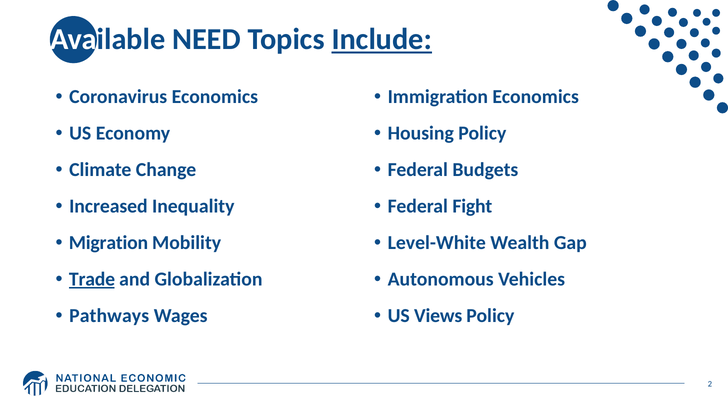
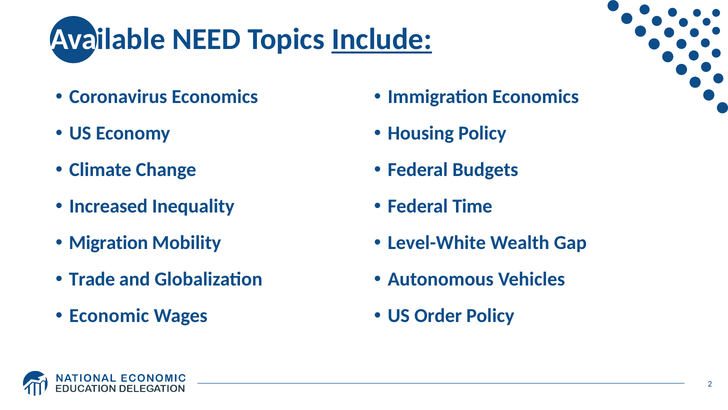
Fight: Fight -> Time
Trade underline: present -> none
Pathways: Pathways -> Economic
Views: Views -> Order
